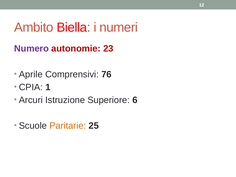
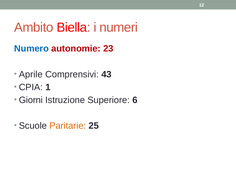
Numero colour: purple -> blue
76: 76 -> 43
Arcuri: Arcuri -> Giorni
